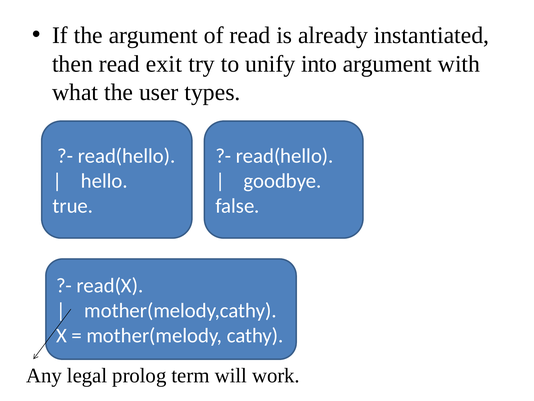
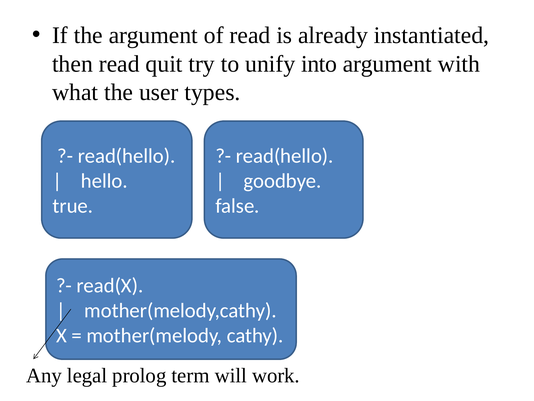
exit: exit -> quit
